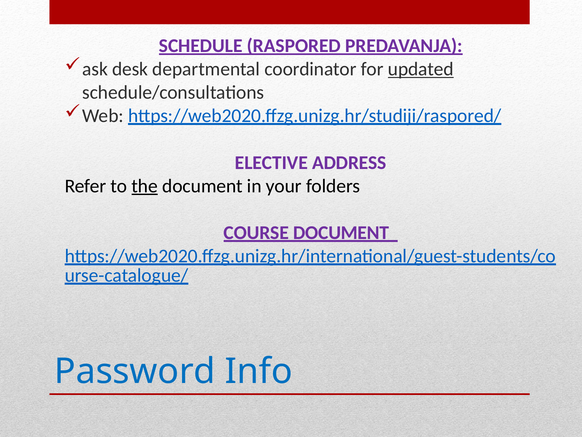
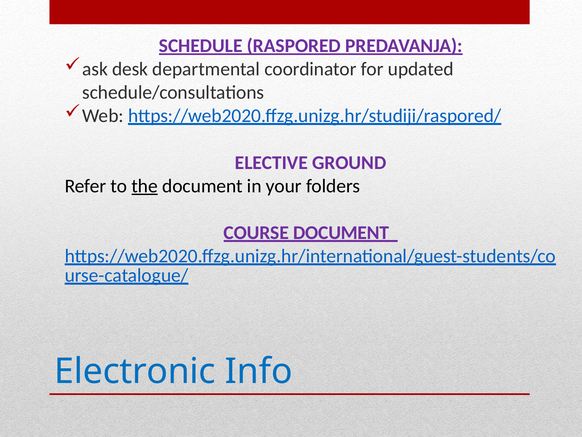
updated underline: present -> none
ADDRESS: ADDRESS -> GROUND
Password: Password -> Electronic
